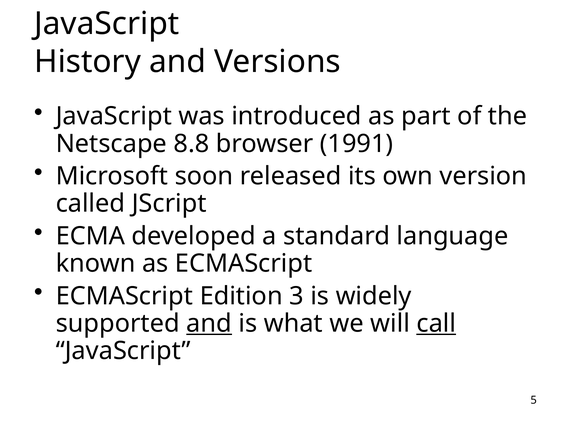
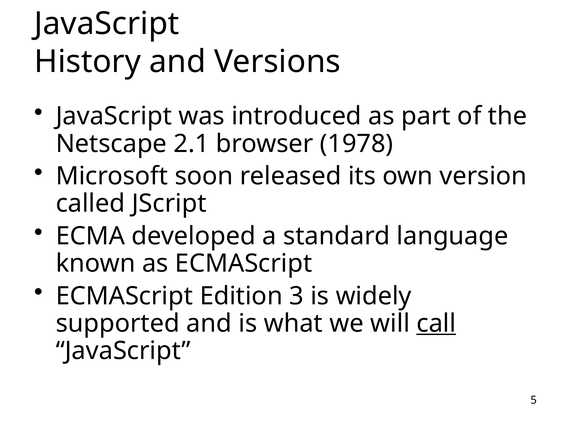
8.8: 8.8 -> 2.1
1991: 1991 -> 1978
and at (209, 324) underline: present -> none
